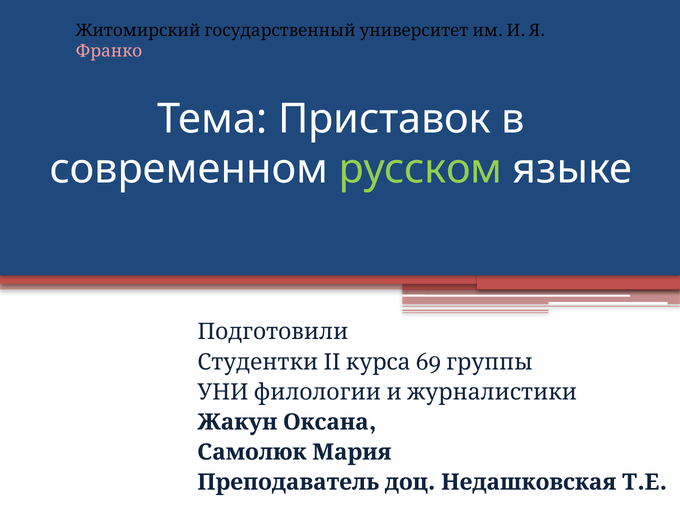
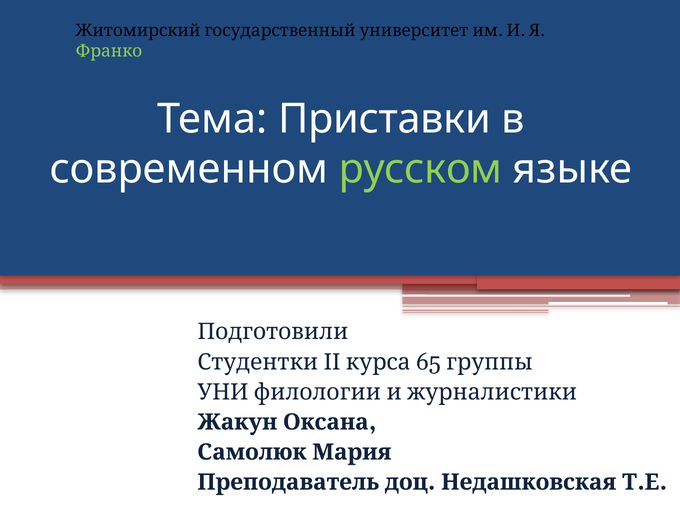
Франко colour: pink -> light green
Приставок: Приставок -> Приставки
69: 69 -> 65
